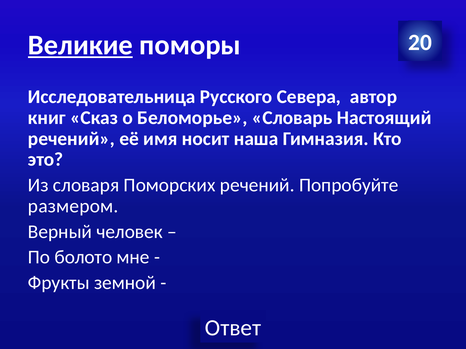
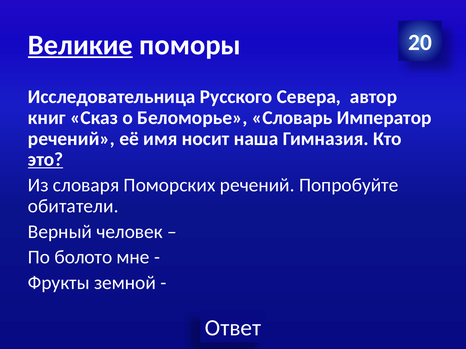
Настоящий: Настоящий -> Император
это underline: none -> present
размером: размером -> обитатели
